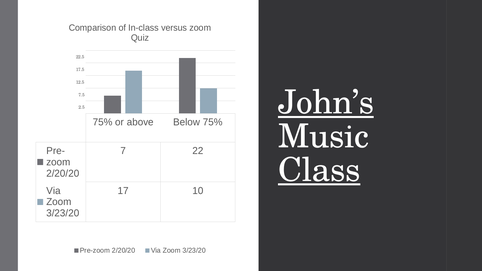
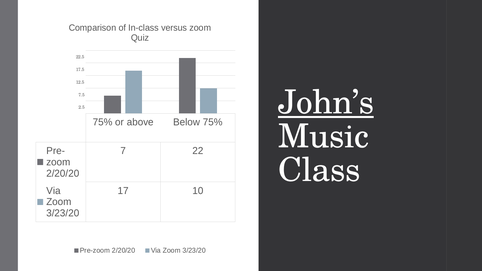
Class underline: present -> none
